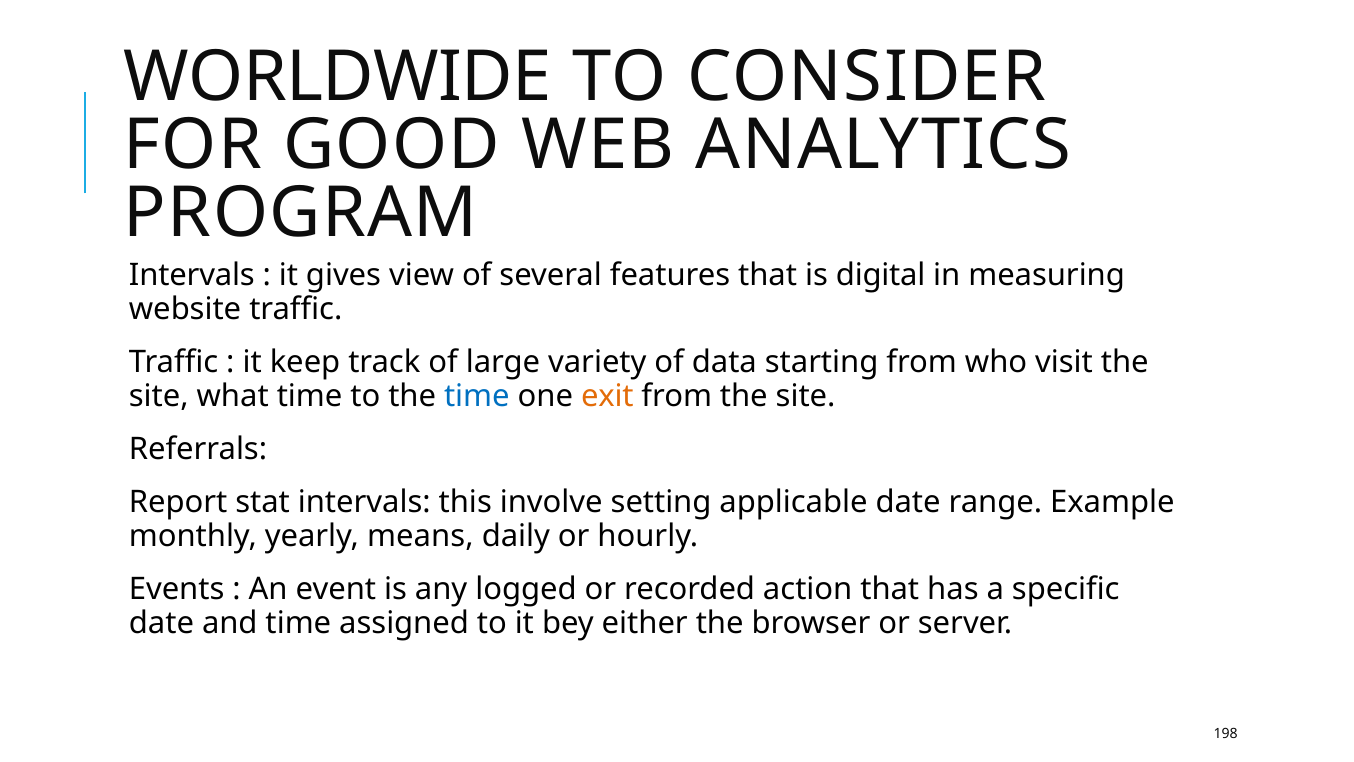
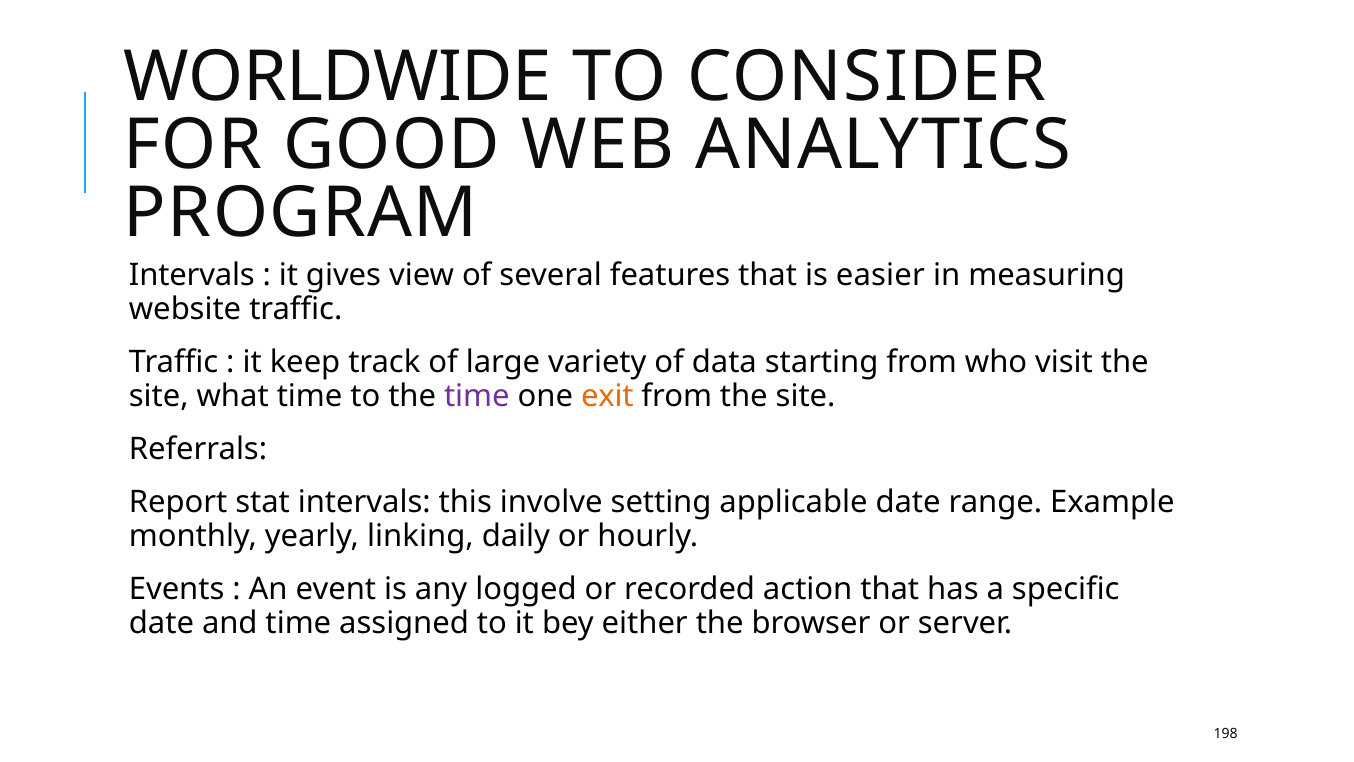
digital: digital -> easier
time at (477, 396) colour: blue -> purple
means: means -> linking
